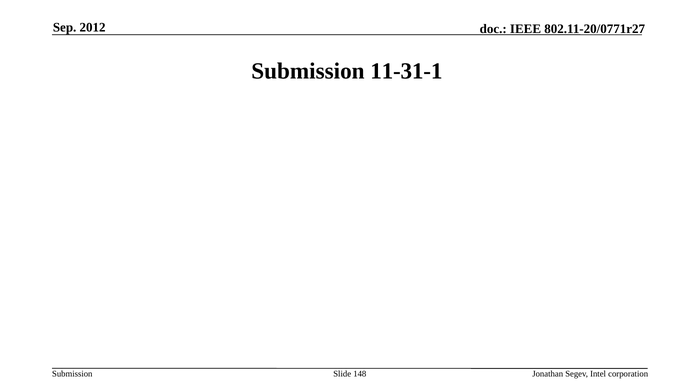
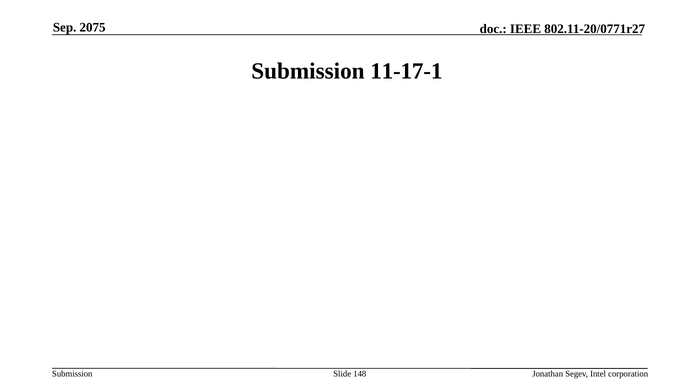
2012: 2012 -> 2075
11-31-1: 11-31-1 -> 11-17-1
